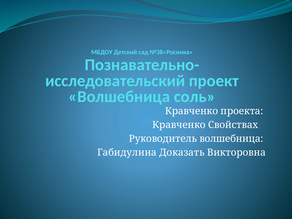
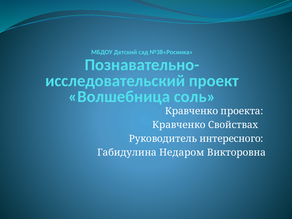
Руководитель волшебница: волшебница -> интересного
Доказать: Доказать -> Недаром
